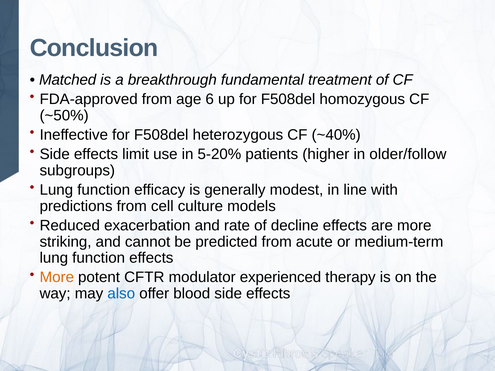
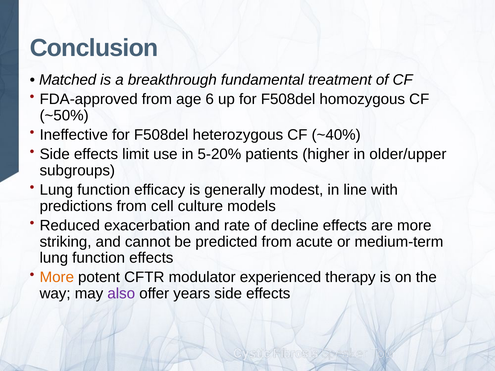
older/follow: older/follow -> older/upper
also colour: blue -> purple
blood: blood -> years
